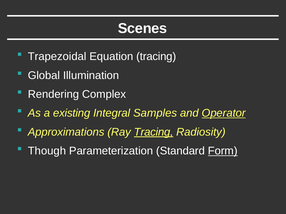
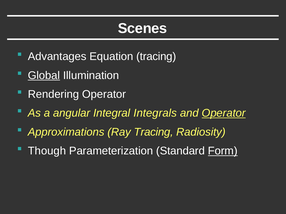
Trapezoidal: Trapezoidal -> Advantages
Global underline: none -> present
Rendering Complex: Complex -> Operator
existing: existing -> angular
Samples: Samples -> Integrals
Tracing at (154, 132) underline: present -> none
